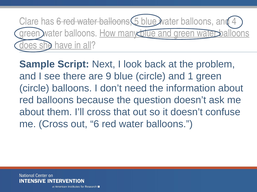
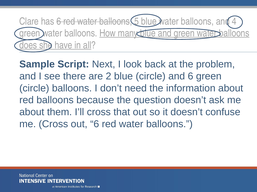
9: 9 -> 2
and 1: 1 -> 6
